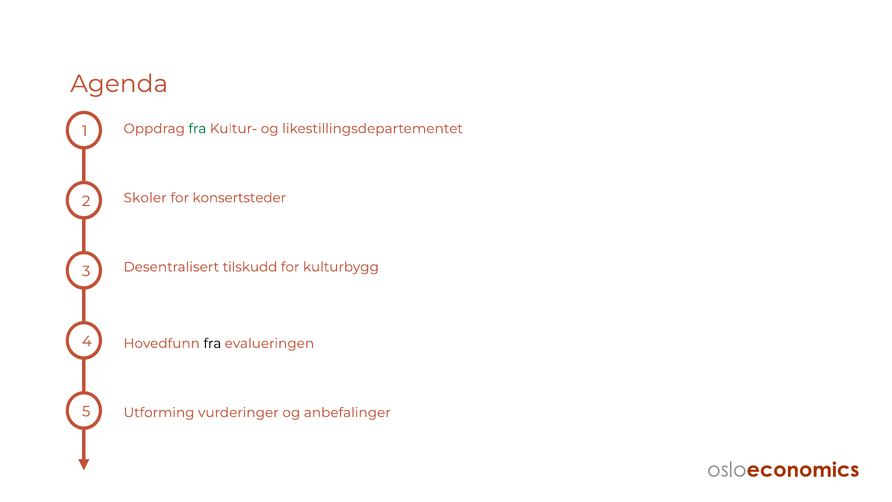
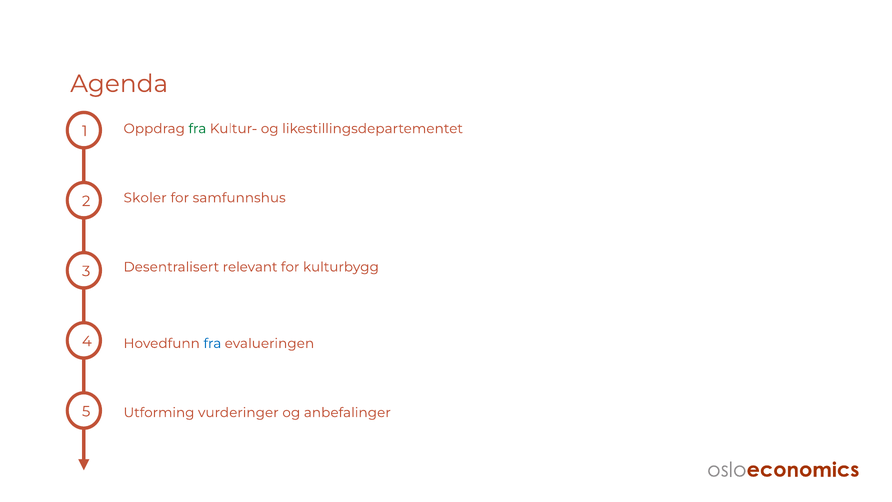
konsertsteder: konsertsteder -> samfunnshus
tilskudd: tilskudd -> relevant
fra at (212, 343) colour: black -> blue
